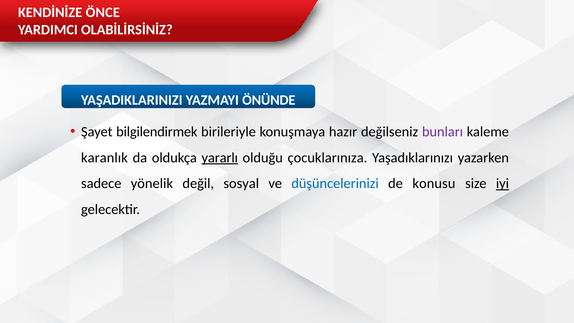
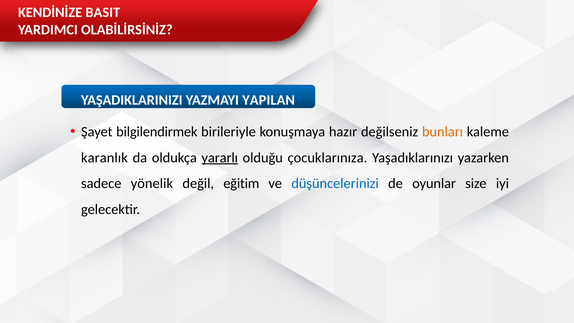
ÖNCE: ÖNCE -> BASIT
ÖNÜNDE: ÖNÜNDE -> YAPILAN
bunları colour: purple -> orange
sosyal: sosyal -> eğitim
konusu: konusu -> oyunlar
iyi underline: present -> none
